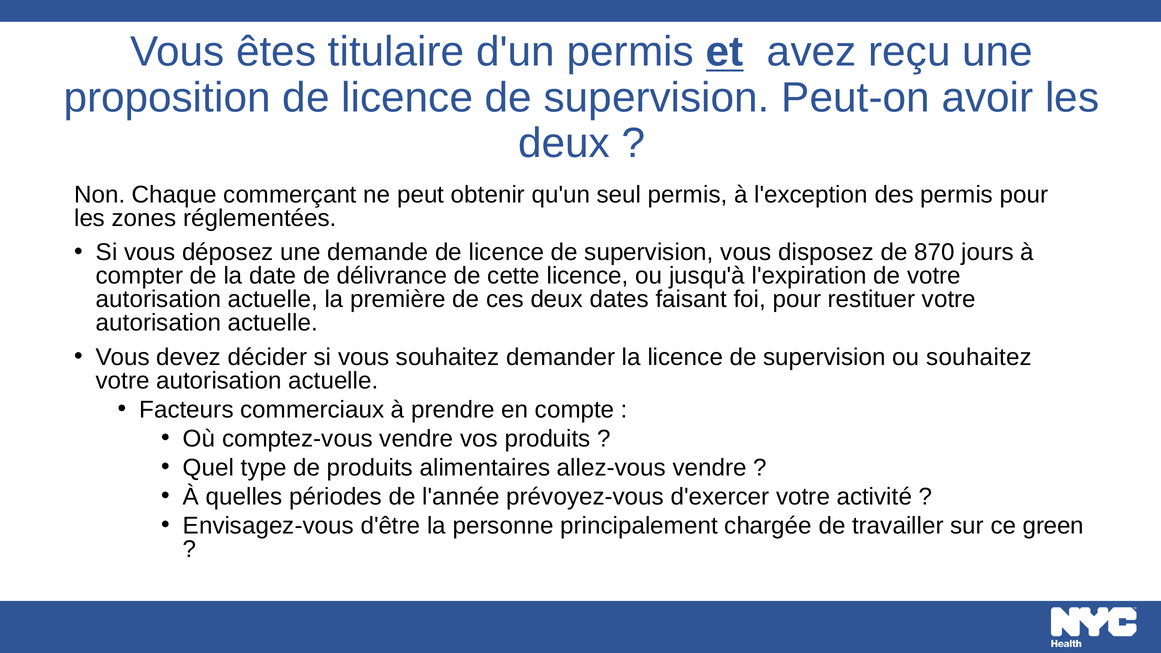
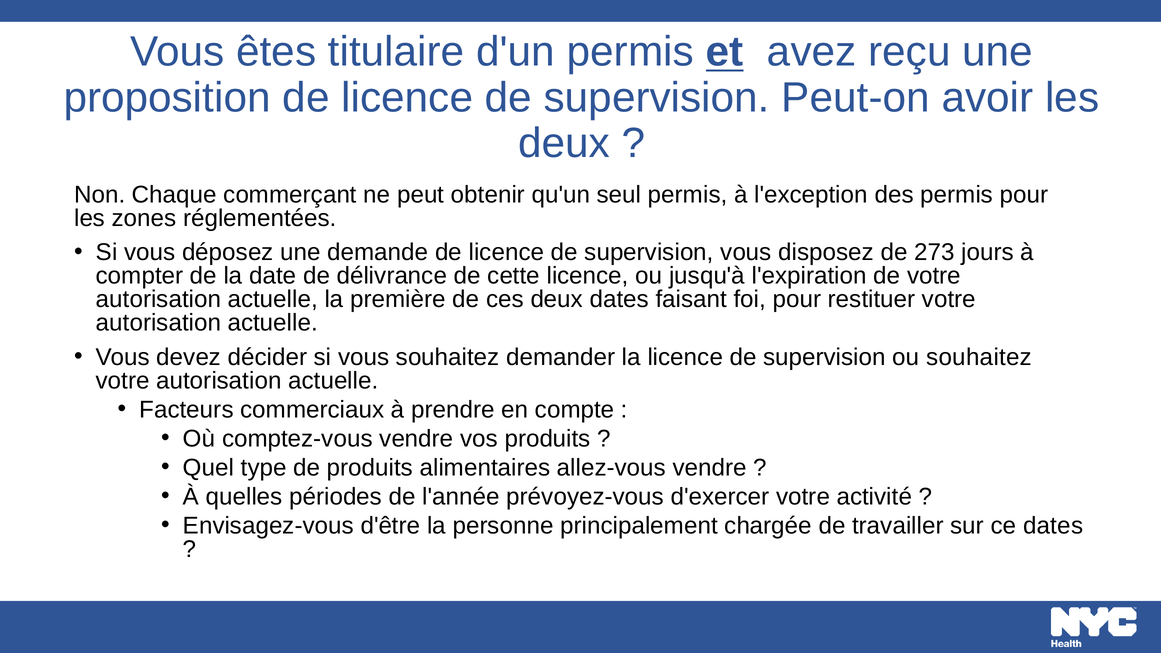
870: 870 -> 273
ce green: green -> dates
